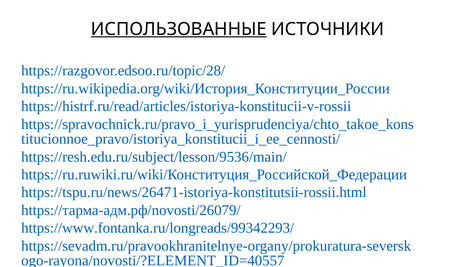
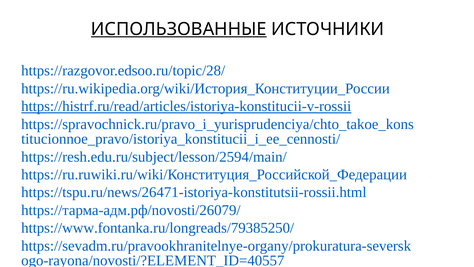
https://histrf.ru/read/articles/istoriya-konstitucii-v-rossii underline: none -> present
https://resh.edu.ru/subject/lesson/9536/main/: https://resh.edu.ru/subject/lesson/9536/main/ -> https://resh.edu.ru/subject/lesson/2594/main/
https://www.fontanka.ru/longreads/99342293/: https://www.fontanka.ru/longreads/99342293/ -> https://www.fontanka.ru/longreads/79385250/
